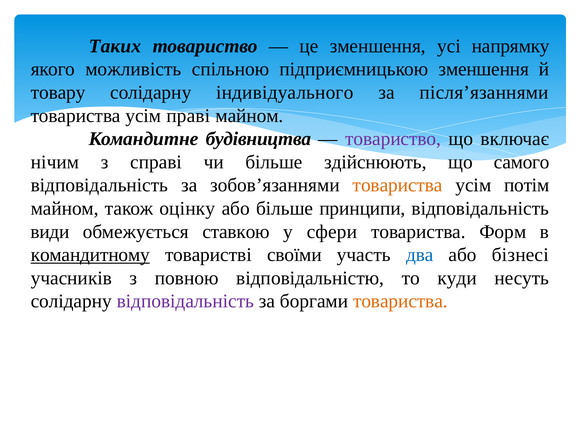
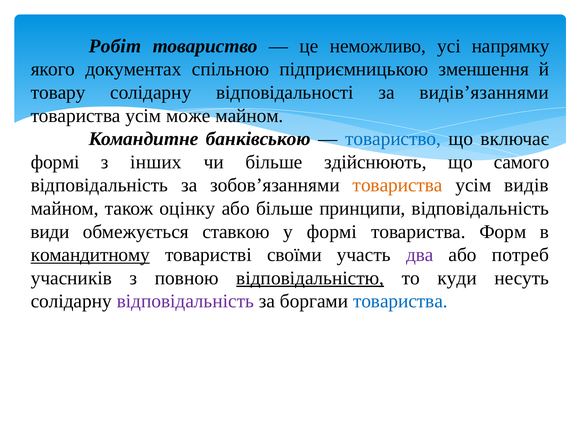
Таких: Таких -> Робіт
це зменшення: зменшення -> неможливо
можливість: можливість -> документах
індивідуального: індивідуального -> відповідальності
після’язаннями: після’язаннями -> видів’язаннями
праві: праві -> може
будівництва: будівництва -> банківською
товариство at (393, 139) colour: purple -> blue
нічим at (55, 162): нічим -> формі
справі: справі -> інших
потім: потім -> видів
у сфери: сфери -> формі
два colour: blue -> purple
бізнесі: бізнесі -> потреб
відповідальністю underline: none -> present
товариства at (400, 301) colour: orange -> blue
